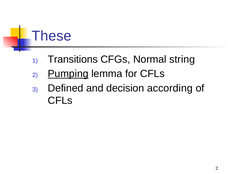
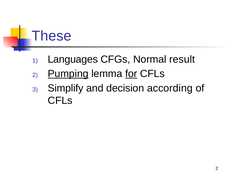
Transitions: Transitions -> Languages
string: string -> result
for underline: none -> present
Defined: Defined -> Simplify
